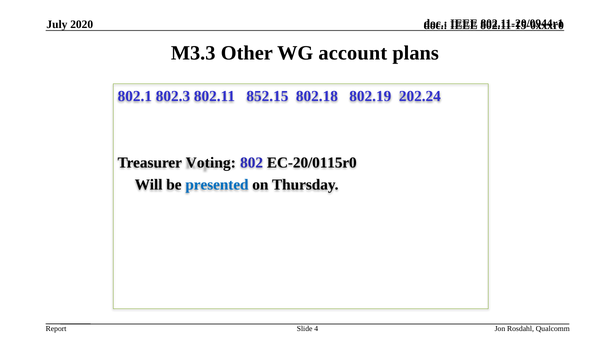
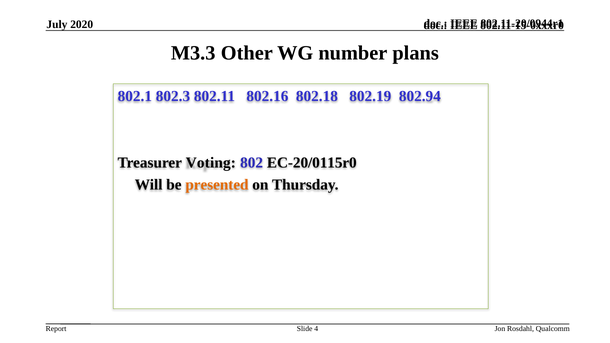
account: account -> number
852.15: 852.15 -> 802.16
202.24: 202.24 -> 802.94
presented colour: blue -> orange
